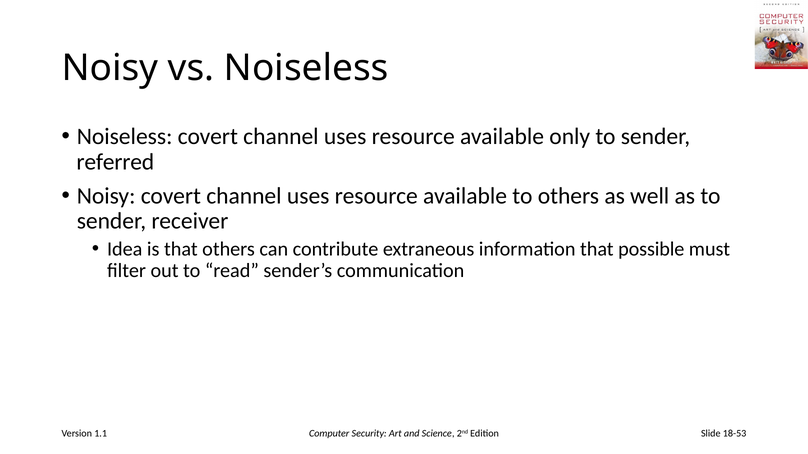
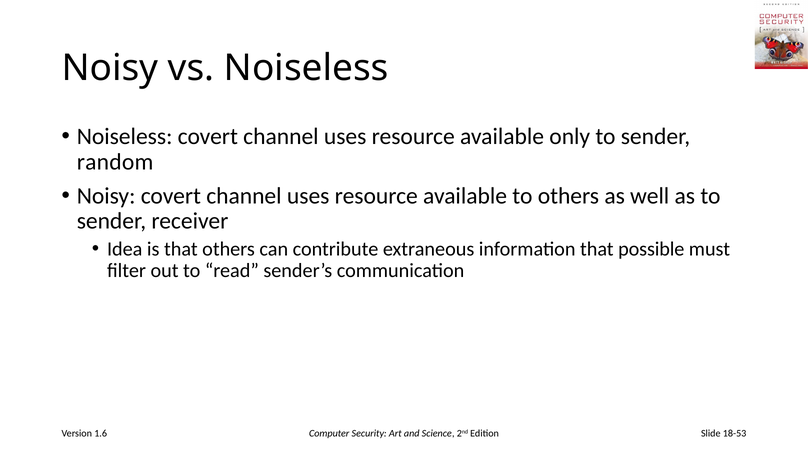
referred: referred -> random
1.1: 1.1 -> 1.6
